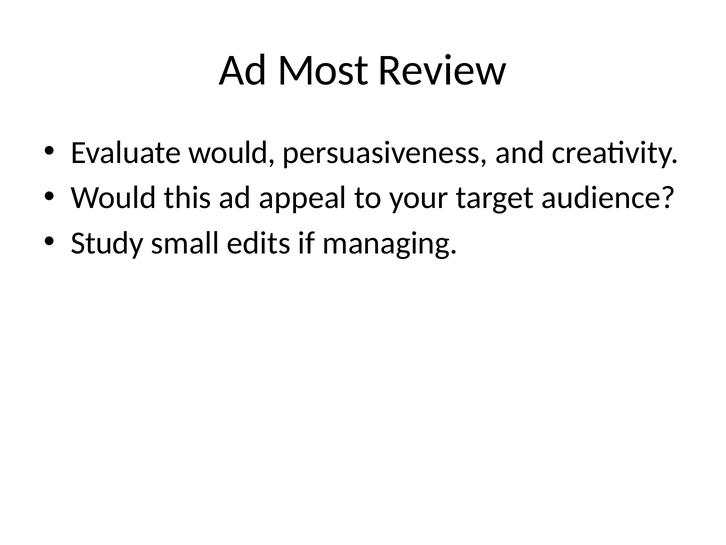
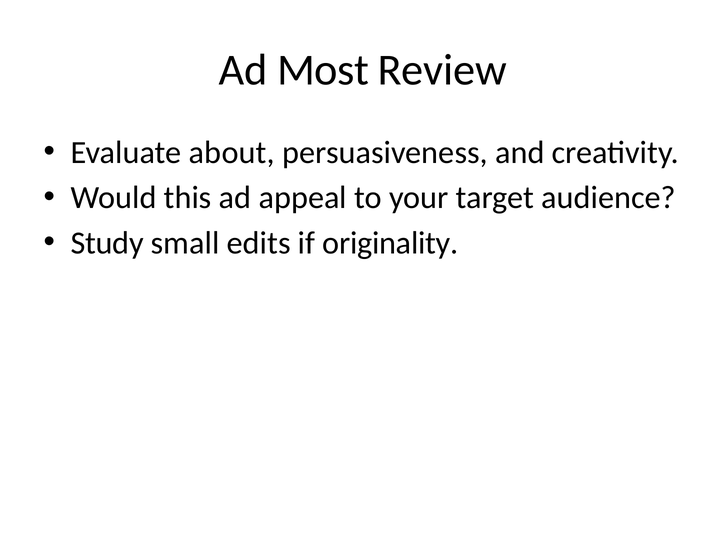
Evaluate would: would -> about
managing: managing -> originality
